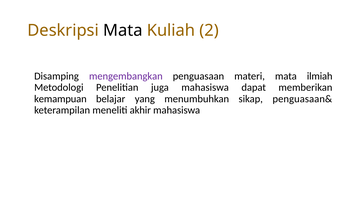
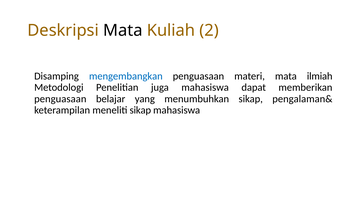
mengembangkan colour: purple -> blue
kemampuan at (60, 99): kemampuan -> penguasaan
penguasaan&: penguasaan& -> pengalaman&
meneliti akhir: akhir -> sikap
